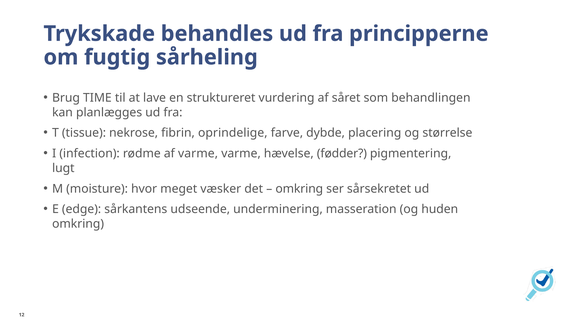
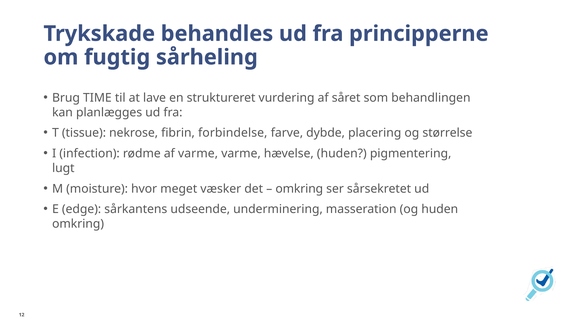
oprindelige: oprindelige -> forbindelse
hævelse fødder: fødder -> huden
